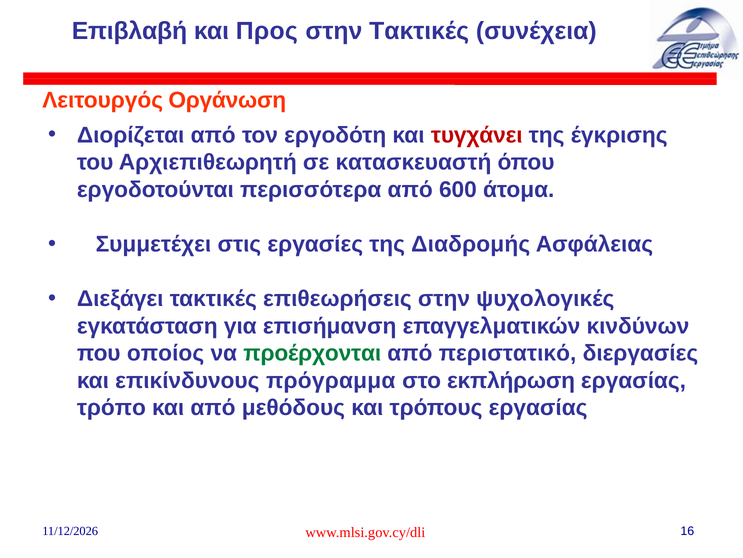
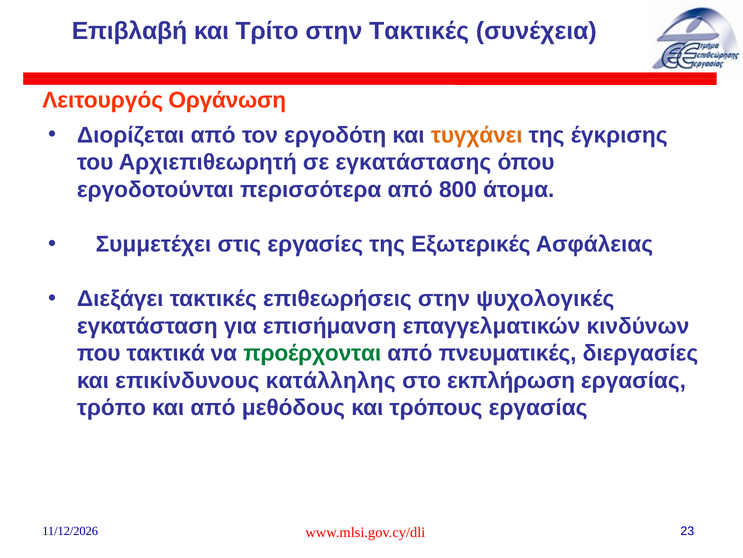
Προς: Προς -> Τρίτο
τυγχάνει colour: red -> orange
κατασκευαστή: κατασκευαστή -> εγκατάστασης
600: 600 -> 800
Διαδρομής: Διαδρομής -> Εξωτερικές
οποίος: οποίος -> τακτικά
περιστατικό: περιστατικό -> πνευματικές
πρόγραμμα: πρόγραμμα -> κατάλληλης
16: 16 -> 23
